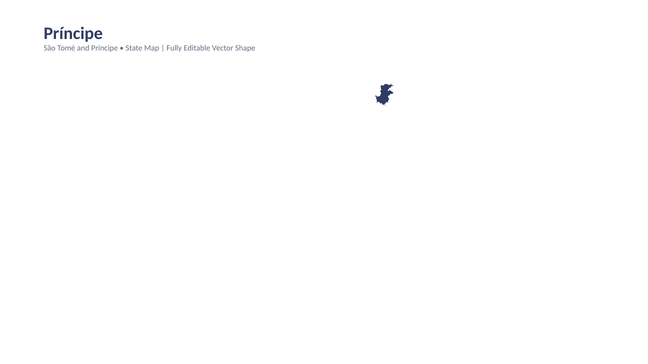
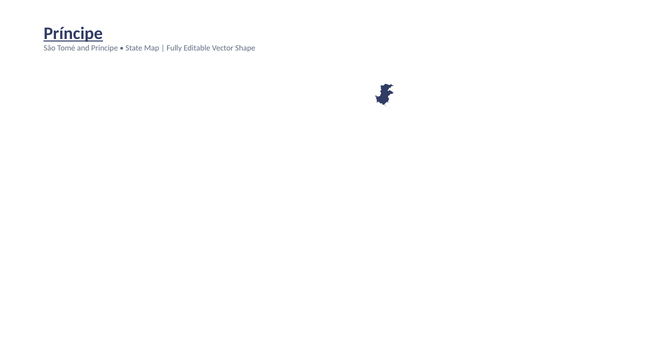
Príncipe underline: none -> present
